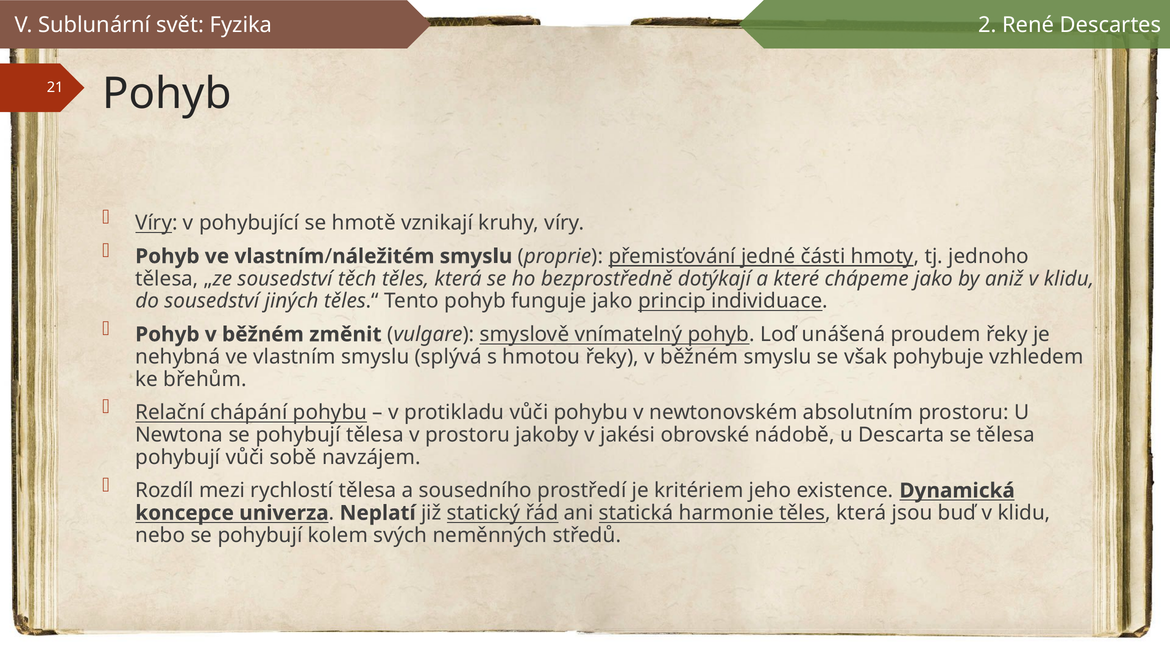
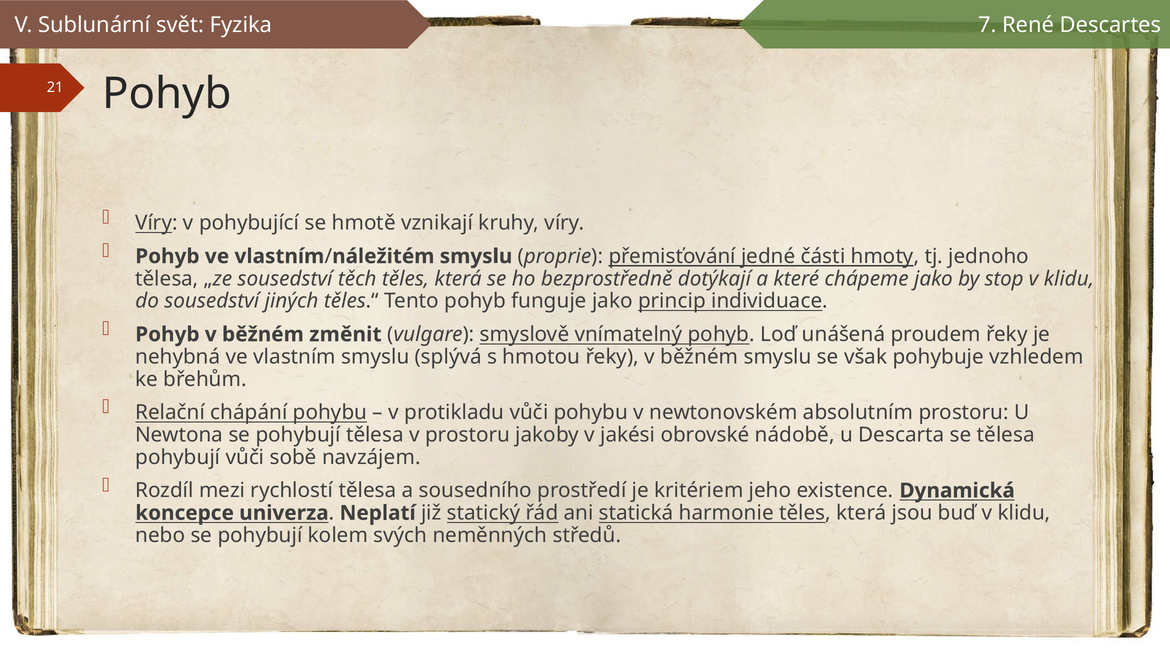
2: 2 -> 7
aniž: aniž -> stop
